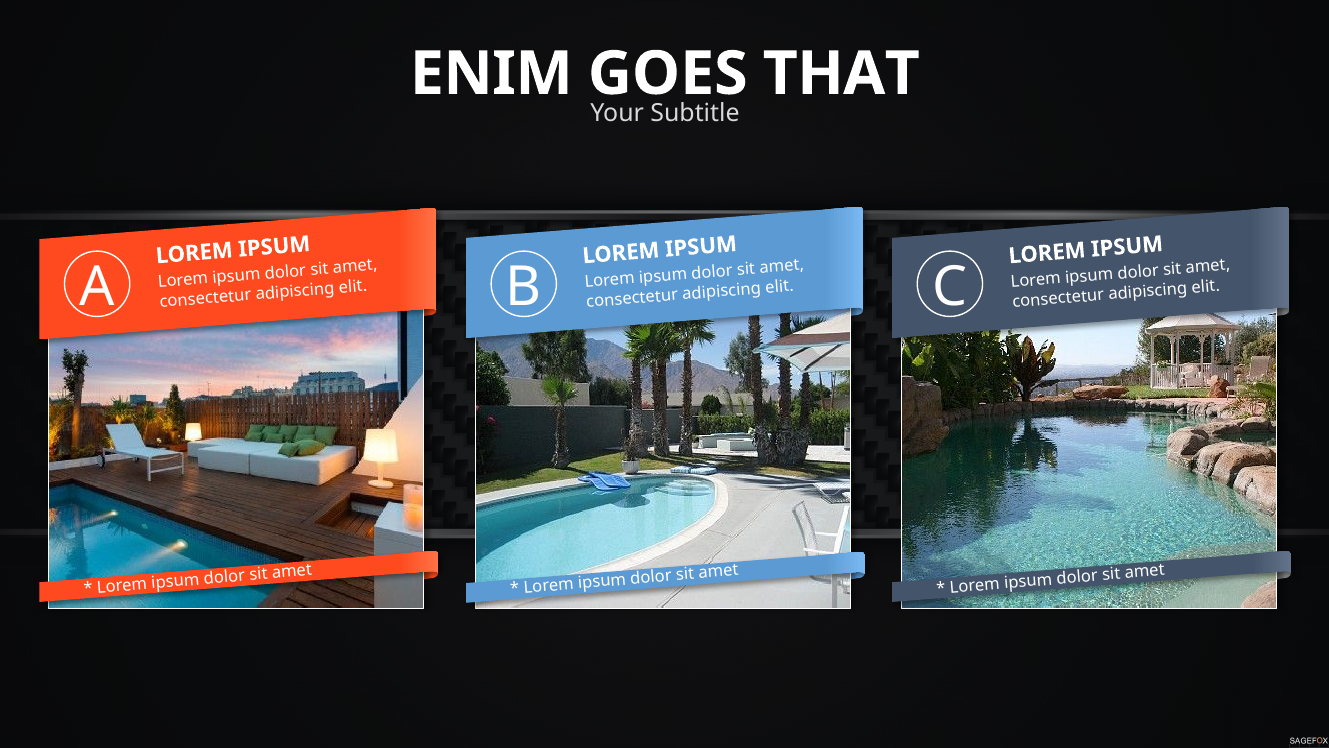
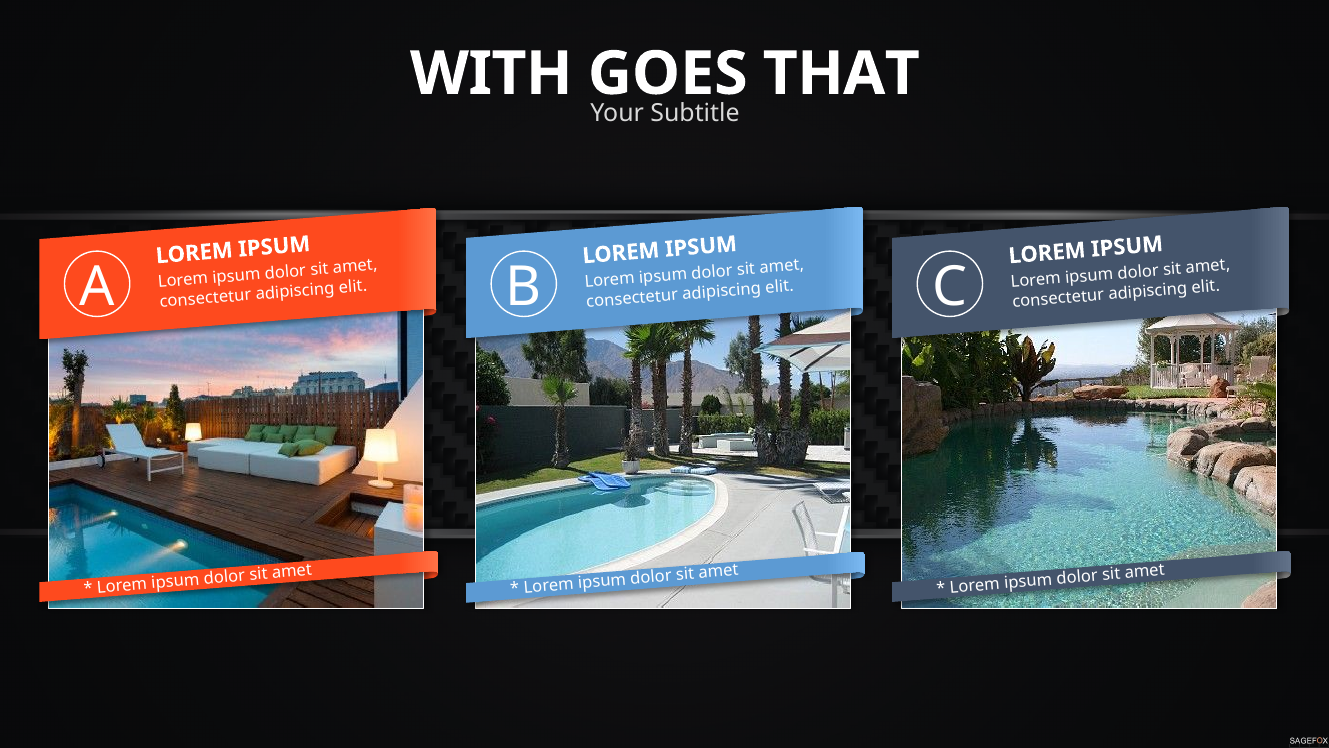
ENIM: ENIM -> WITH
